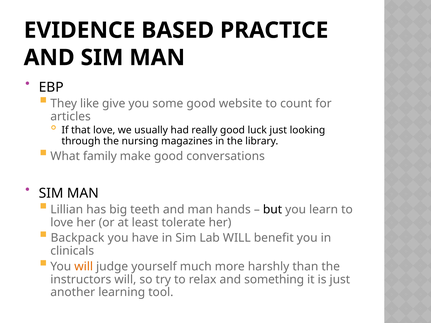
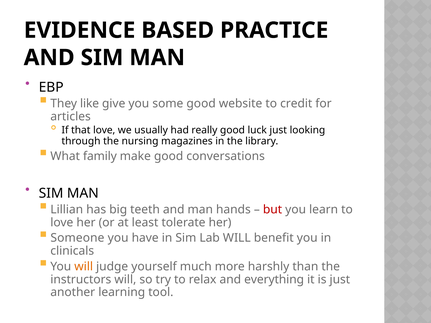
count: count -> credit
but colour: black -> red
Backpack: Backpack -> Someone
something: something -> everything
